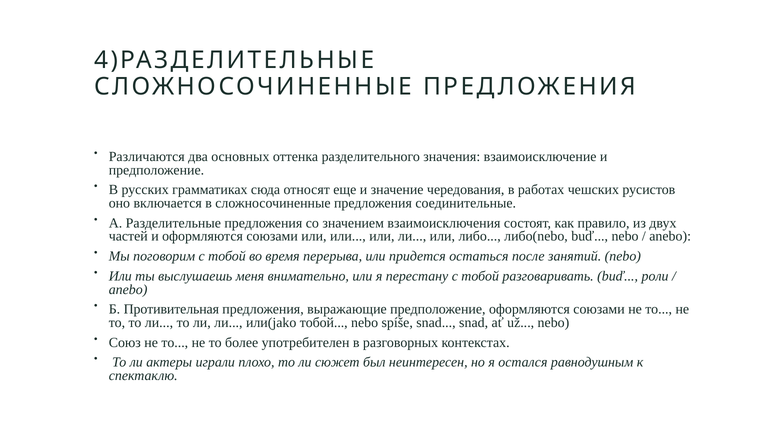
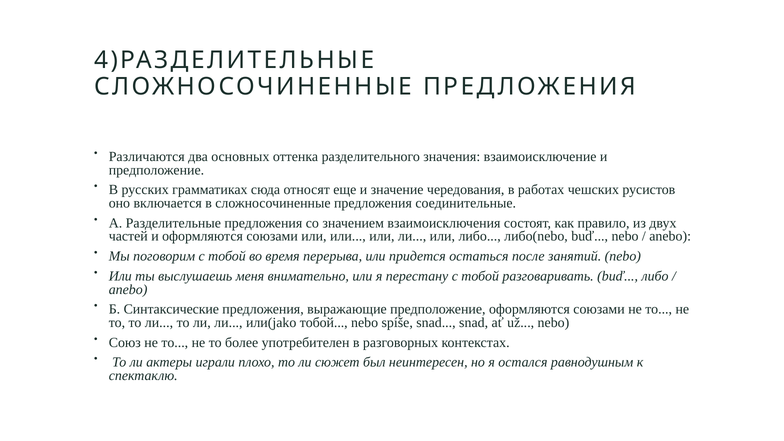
buď роли: роли -> либо
Противительная: Противительная -> Синтаксические
